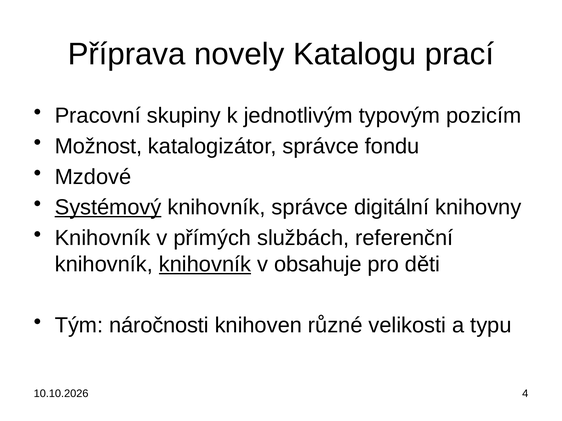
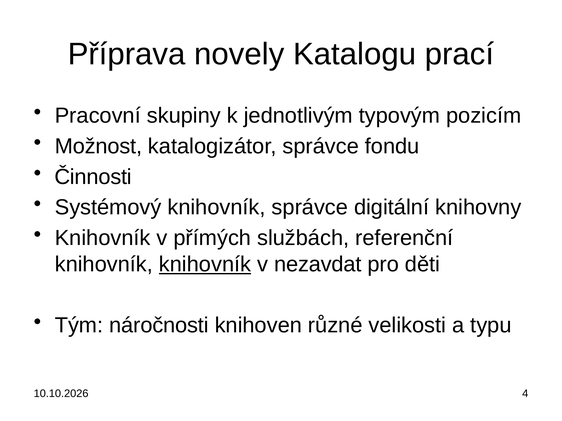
Mzdové: Mzdové -> Činnosti
Systémový underline: present -> none
obsahuje: obsahuje -> nezavdat
